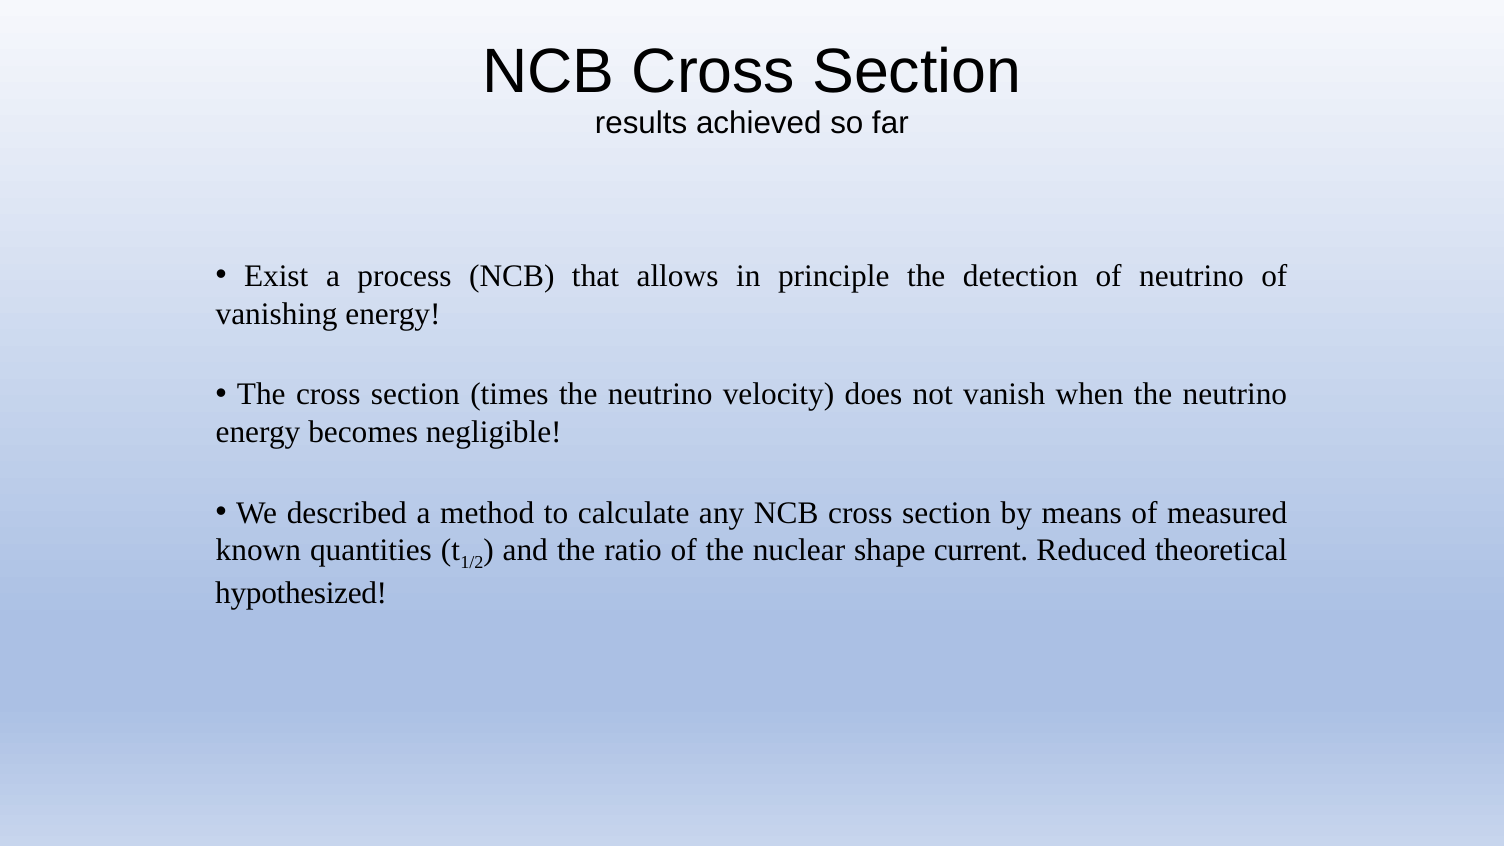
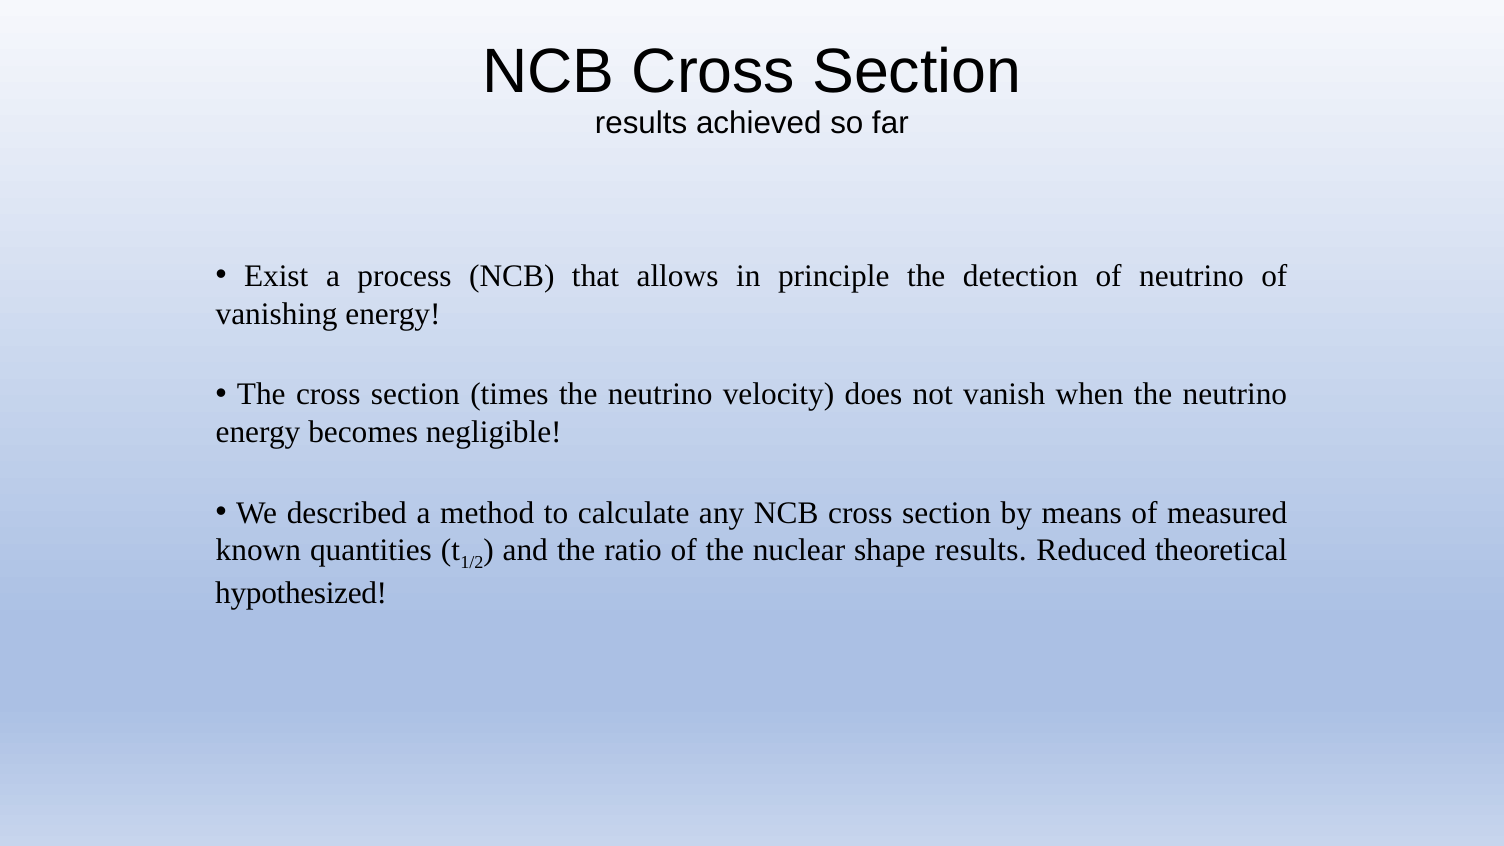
shape current: current -> results
